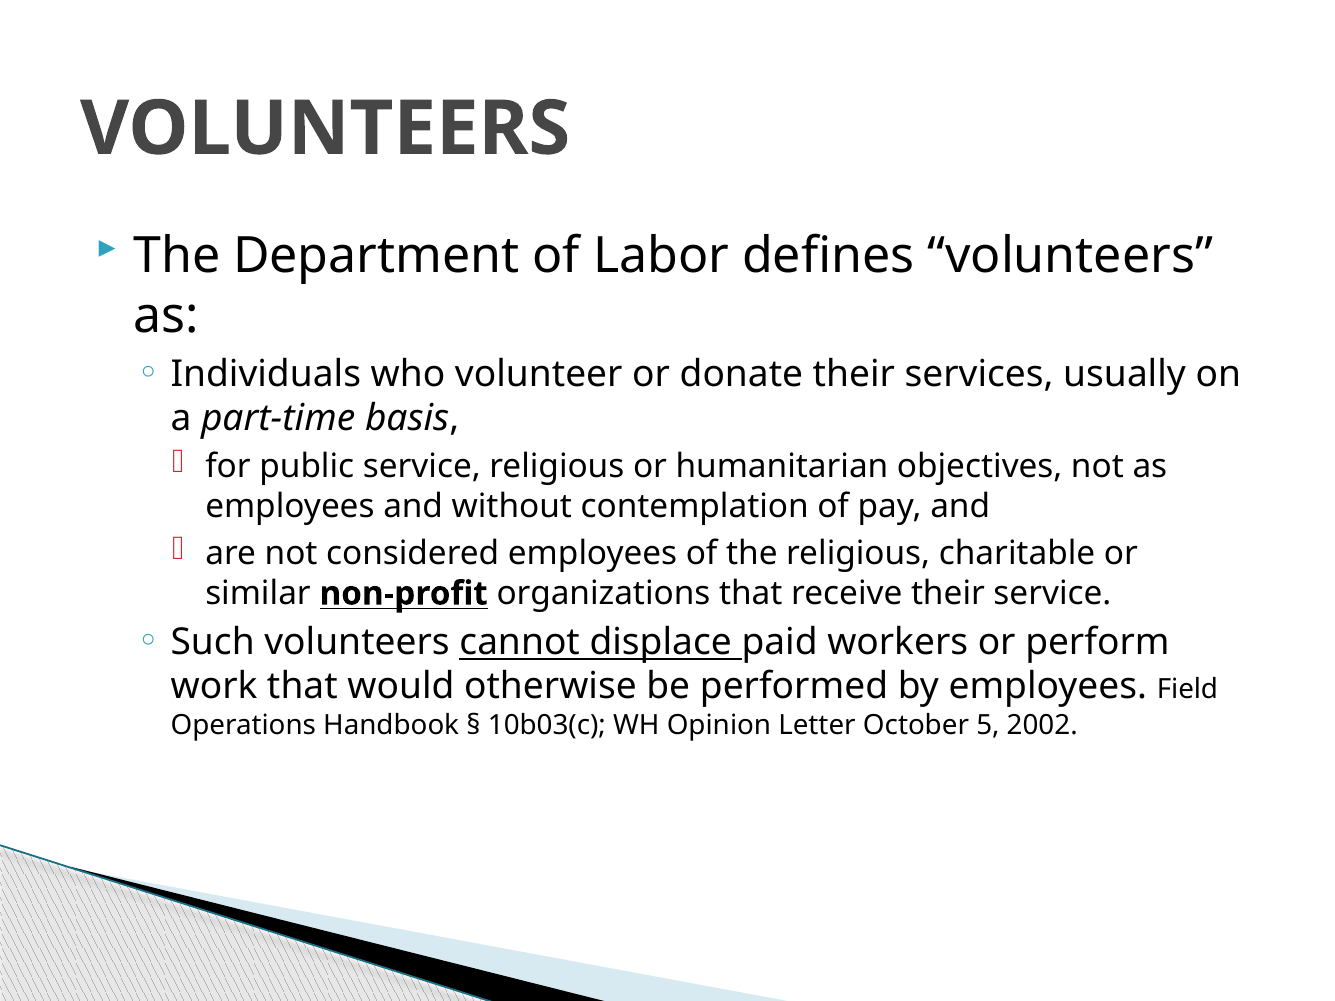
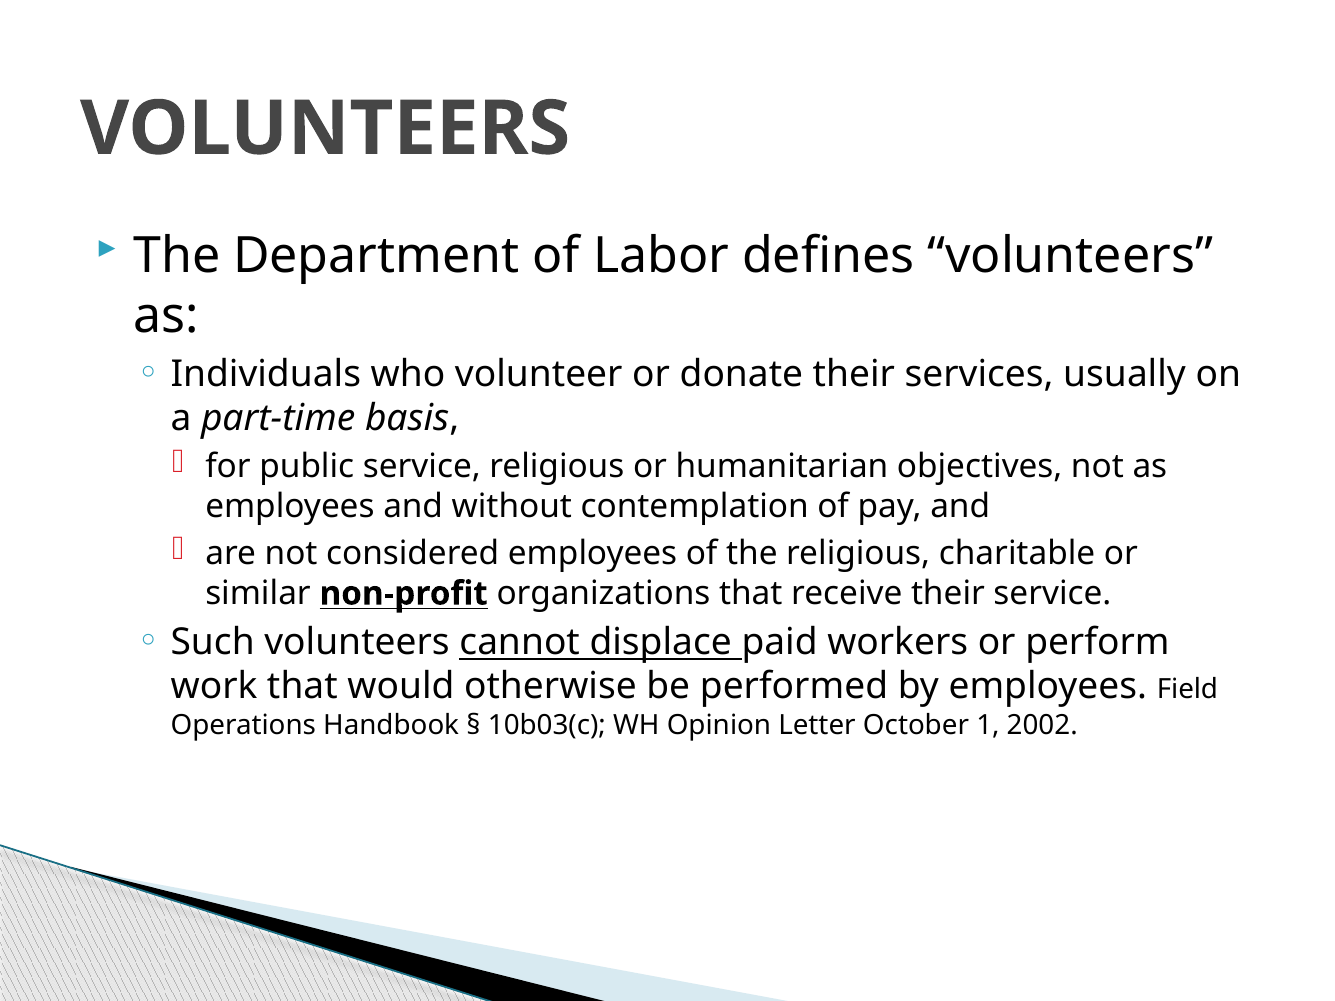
5: 5 -> 1
